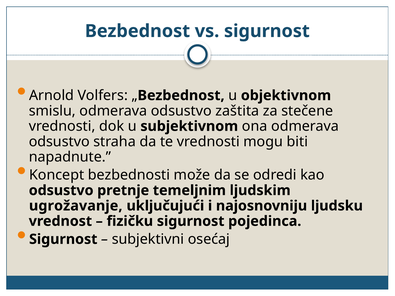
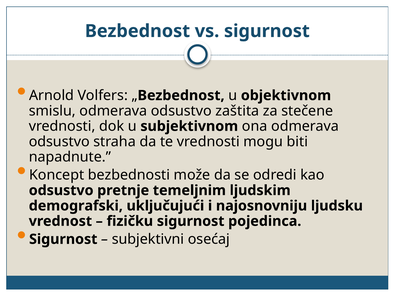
ugrožavanje: ugrožavanje -> demografski
